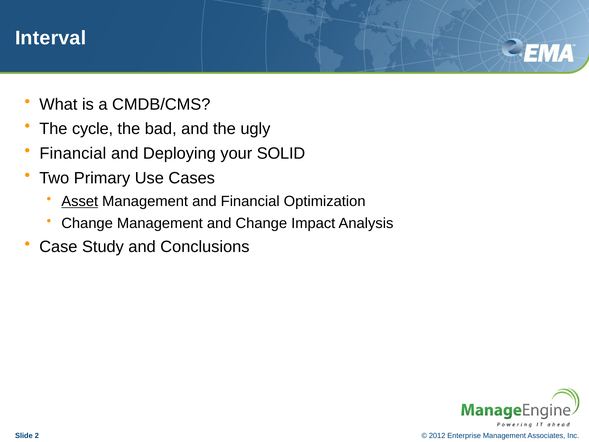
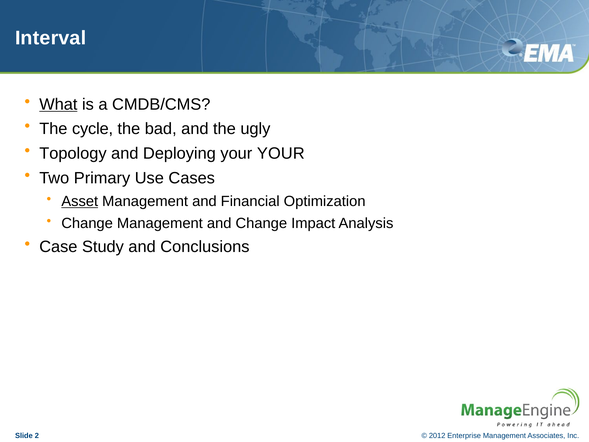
What underline: none -> present
Financial at (73, 153): Financial -> Topology
your SOLID: SOLID -> YOUR
